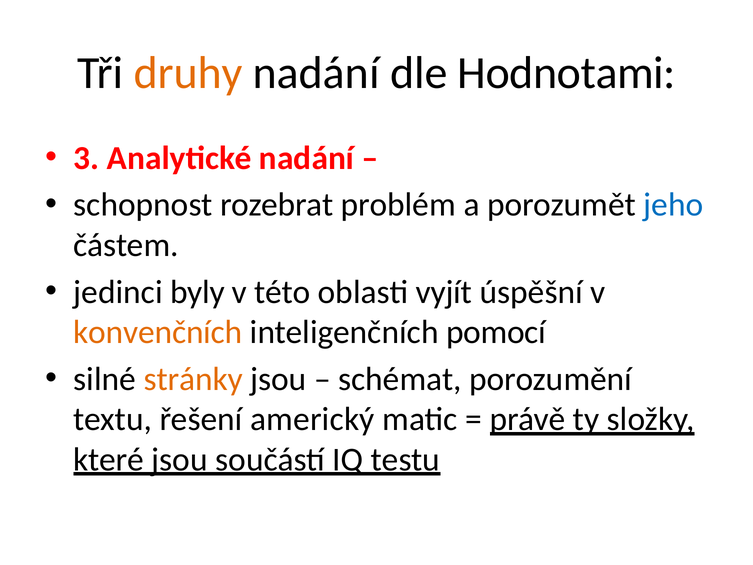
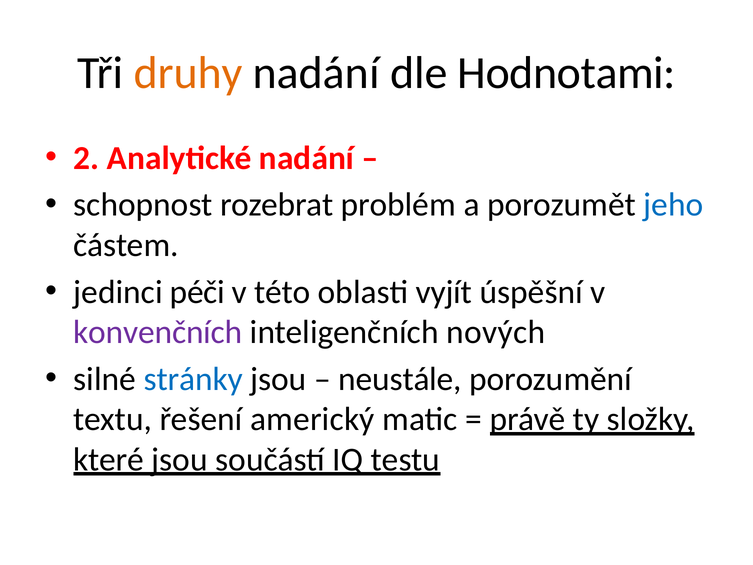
3: 3 -> 2
byly: byly -> péči
konvenčních colour: orange -> purple
pomocí: pomocí -> nových
stránky colour: orange -> blue
schémat: schémat -> neustále
